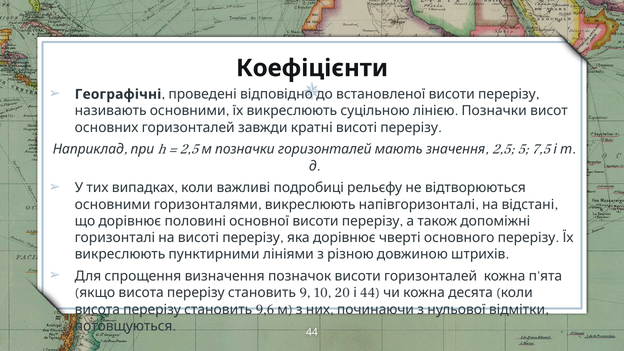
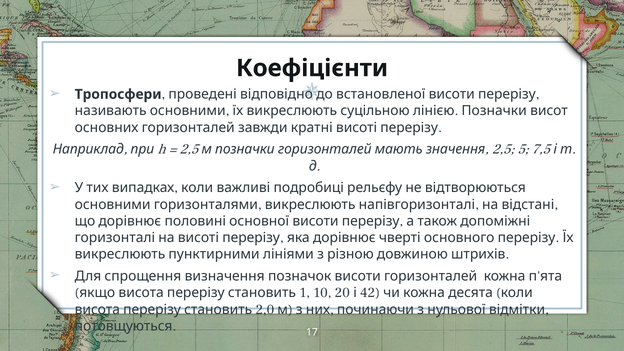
Географiчнi: Географiчнi -> Тропосфери
9: 9 -> 1
20 44: 44 -> 42
9,6: 9,6 -> 2,0
потовщуються 44: 44 -> 17
